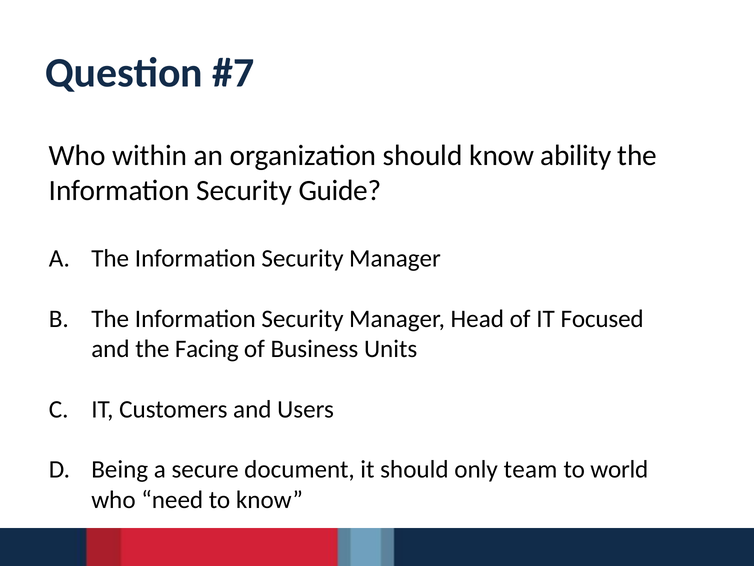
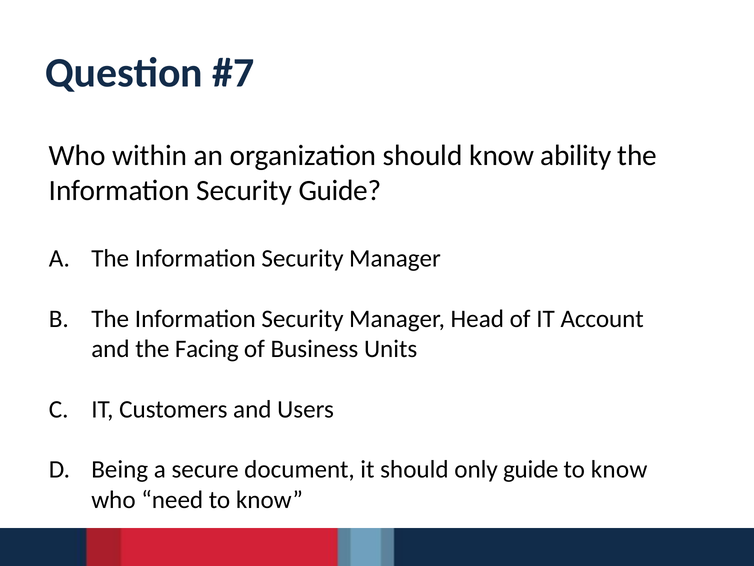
Focused: Focused -> Account
only team: team -> guide
world at (619, 469): world -> know
